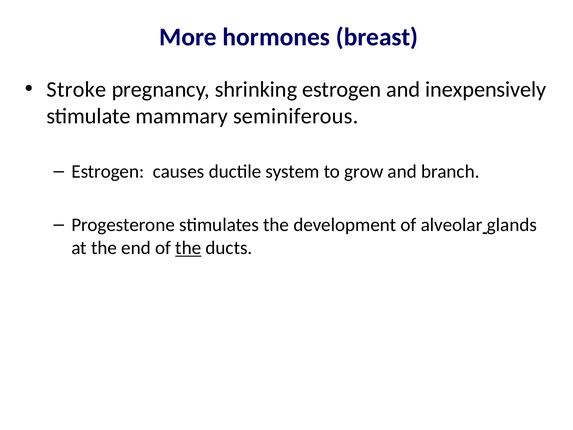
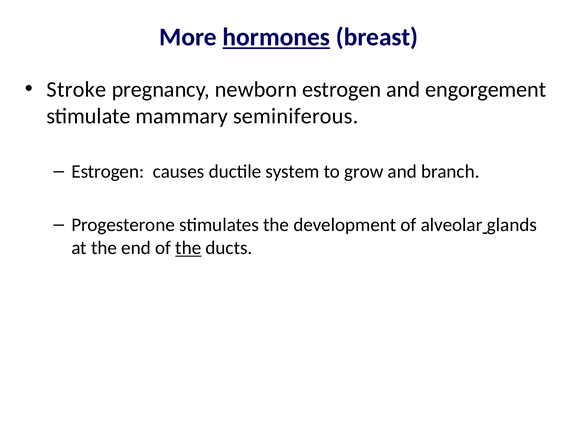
hormones underline: none -> present
shrinking: shrinking -> newborn
inexpensively: inexpensively -> engorgement
